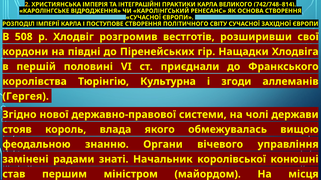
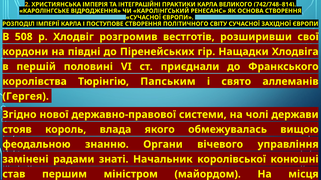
Культурна: Культурна -> Папським
згоди: згоди -> свято
